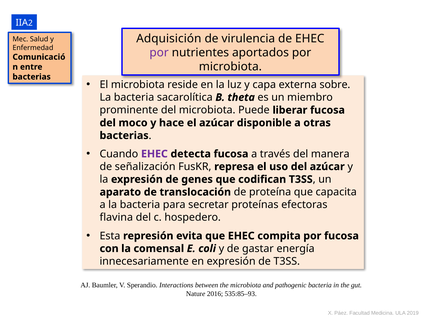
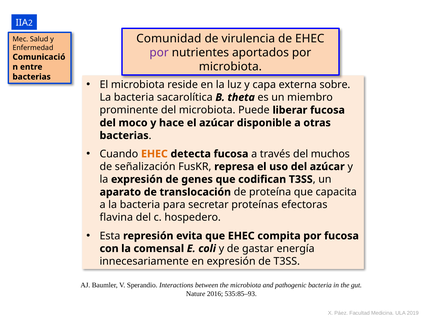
Adquisición: Adquisición -> Comunidad
EHEC at (154, 154) colour: purple -> orange
manera: manera -> muchos
